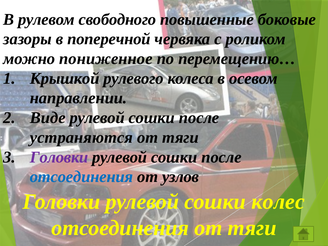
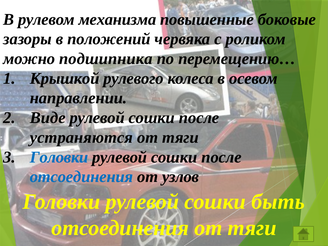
свободного: свободного -> механизма
поперечной: поперечной -> положений
пониженное: пониженное -> подшипника
Головки at (59, 157) colour: purple -> blue
колес: колес -> быть
